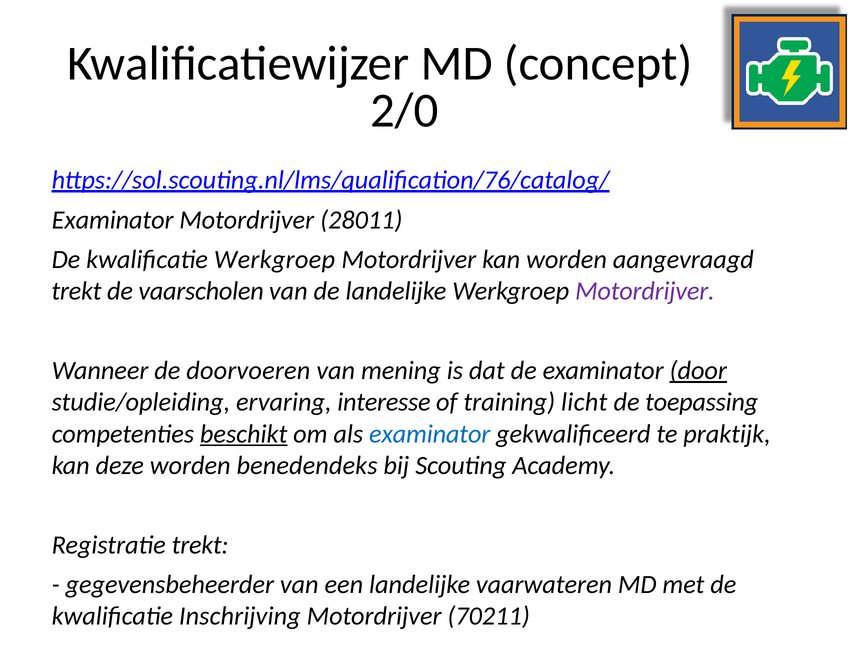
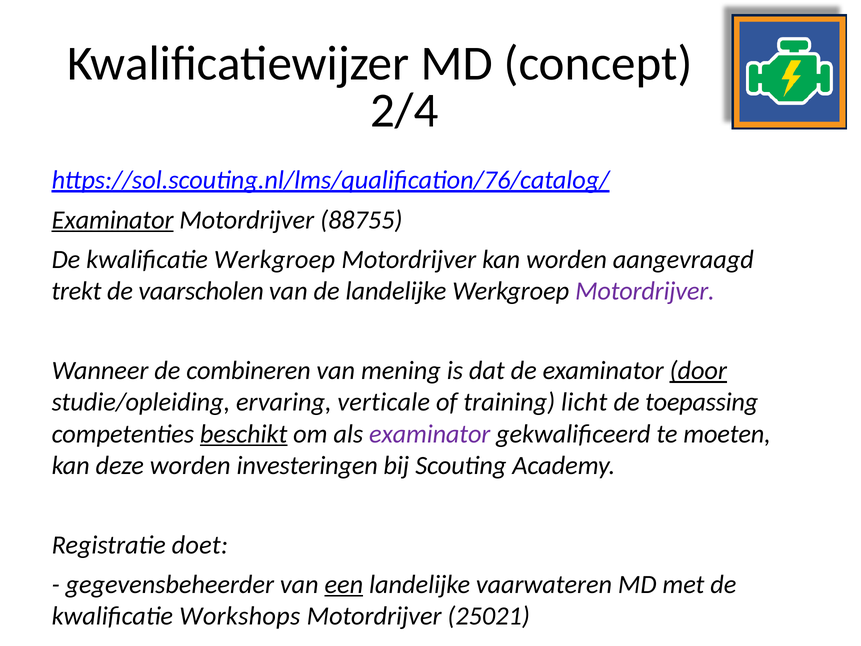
2/0: 2/0 -> 2/4
Examinator at (113, 220) underline: none -> present
28011: 28011 -> 88755
doorvoeren: doorvoeren -> combineren
interesse: interesse -> verticale
examinator at (430, 434) colour: blue -> purple
praktijk: praktijk -> moeten
benedendeks: benedendeks -> investeringen
Registratie trekt: trekt -> doet
een underline: none -> present
Inschrijving: Inschrijving -> Workshops
70211: 70211 -> 25021
